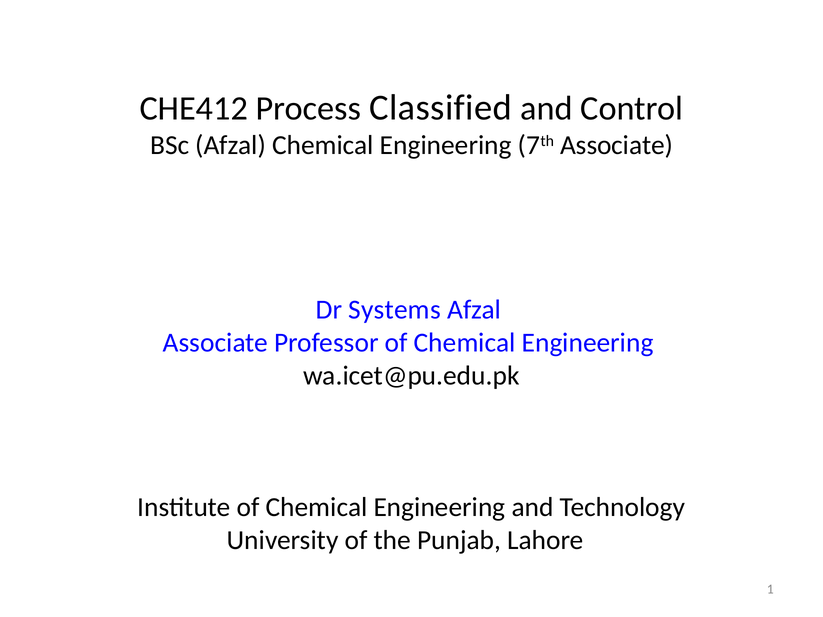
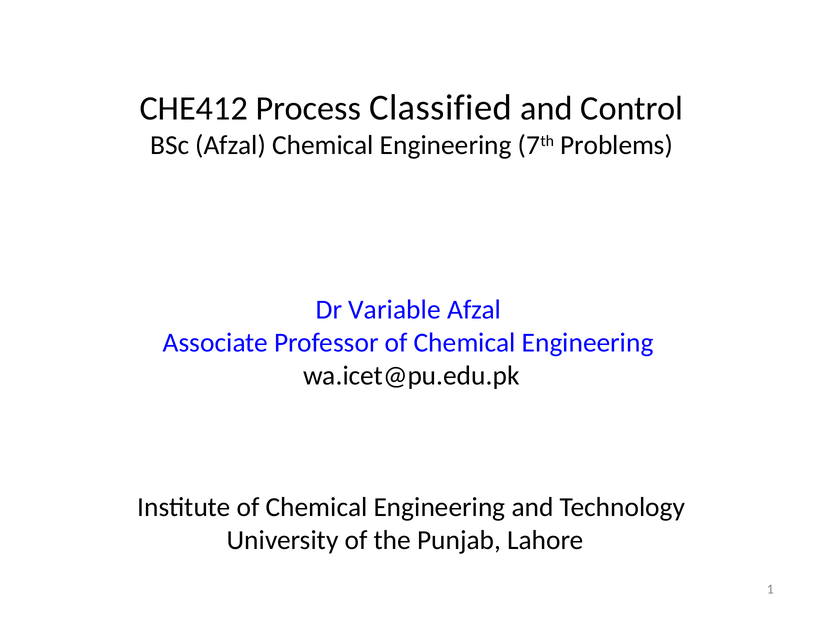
7th Associate: Associate -> Problems
Systems: Systems -> Variable
